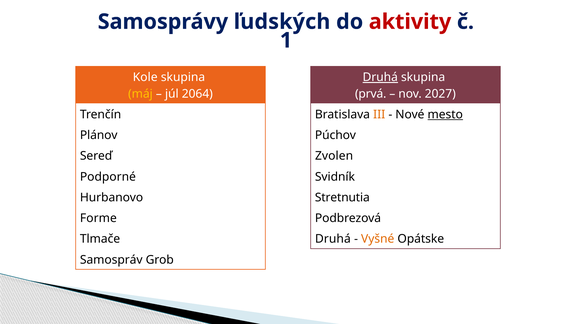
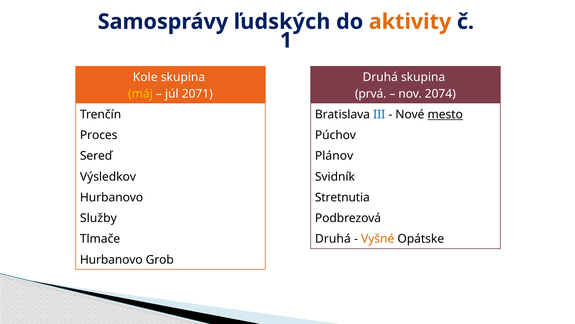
aktivity colour: red -> orange
Druhá at (380, 77) underline: present -> none
2064: 2064 -> 2071
2027: 2027 -> 2074
III colour: orange -> blue
Plánov: Plánov -> Proces
Zvolen: Zvolen -> Plánov
Podporné: Podporné -> Výsledkov
Forme: Forme -> Služby
Samospráv at (111, 259): Samospráv -> Hurbanovo
